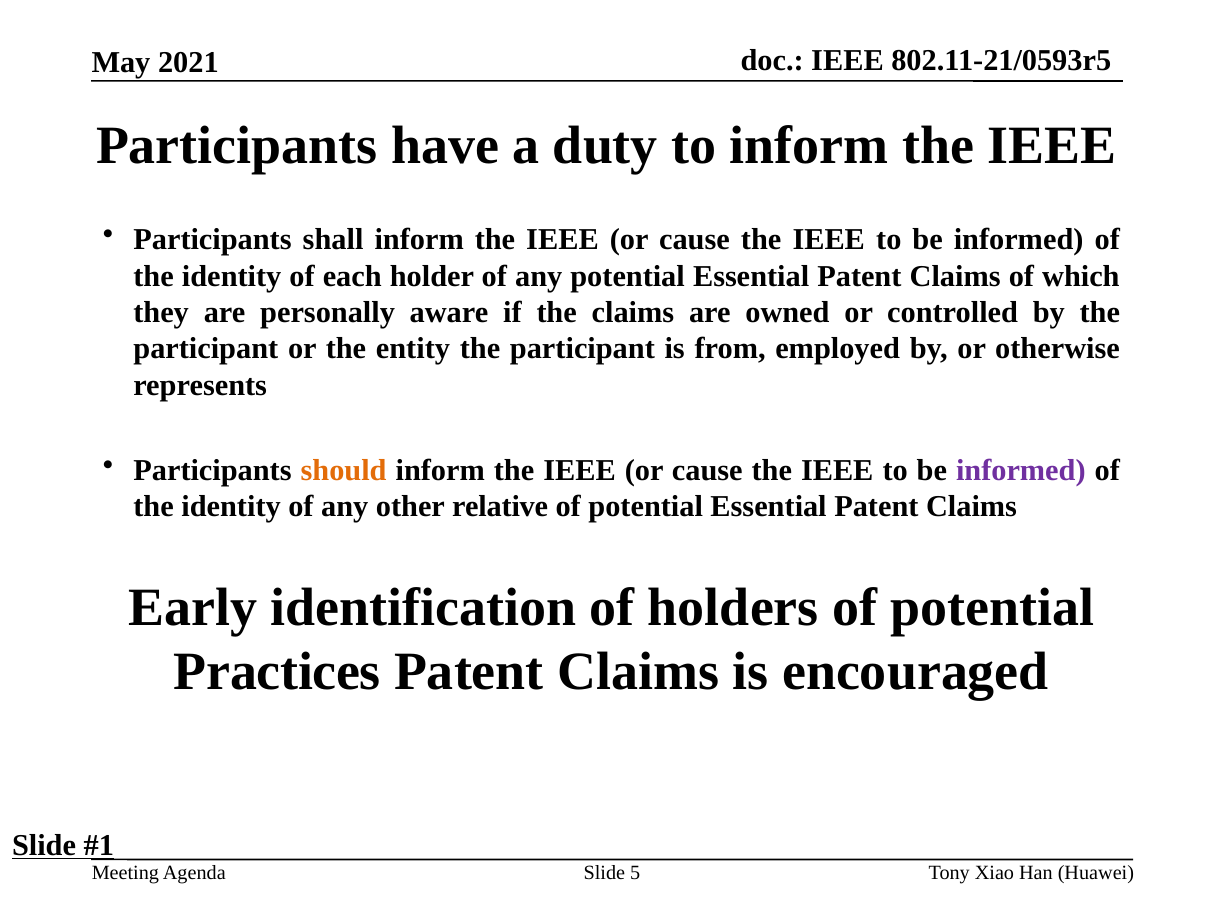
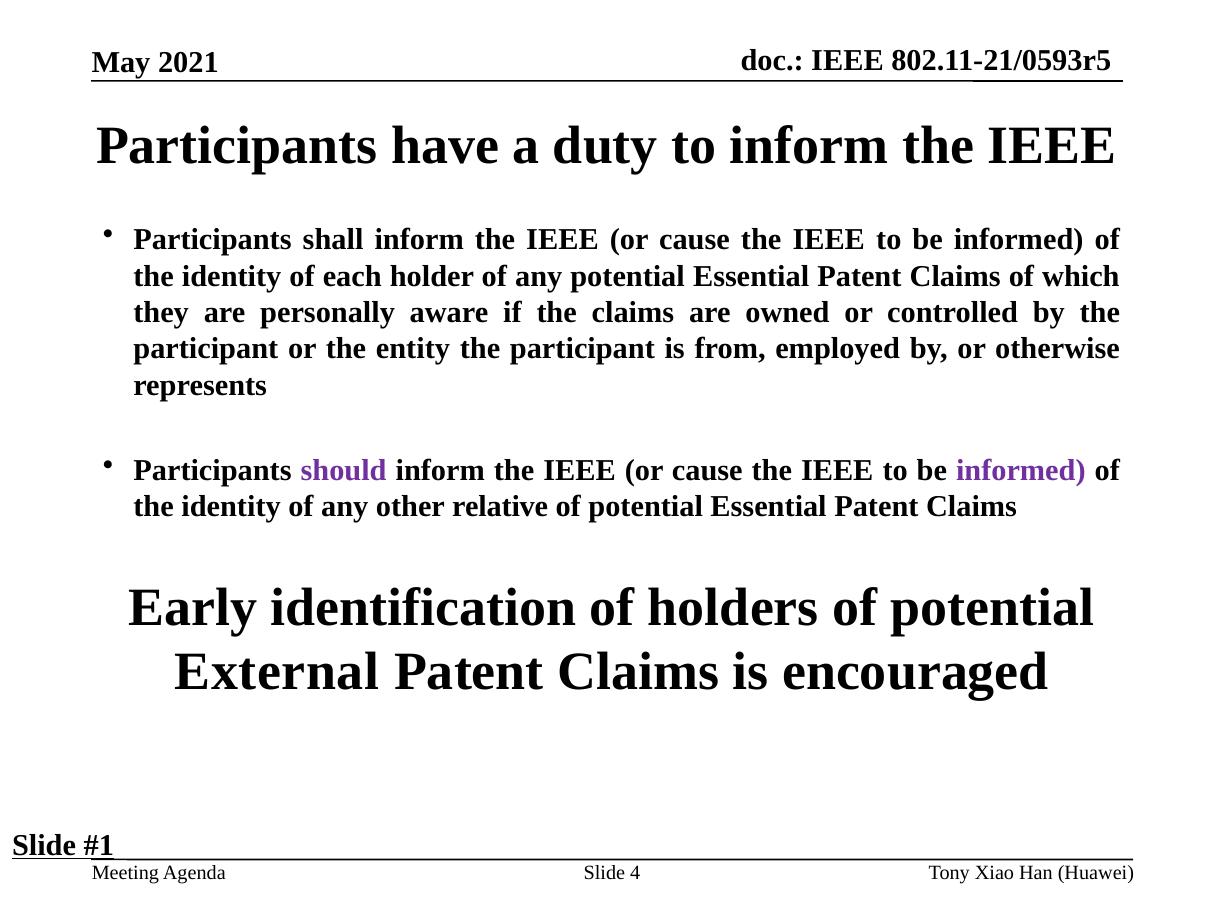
should colour: orange -> purple
Practices: Practices -> External
5: 5 -> 4
